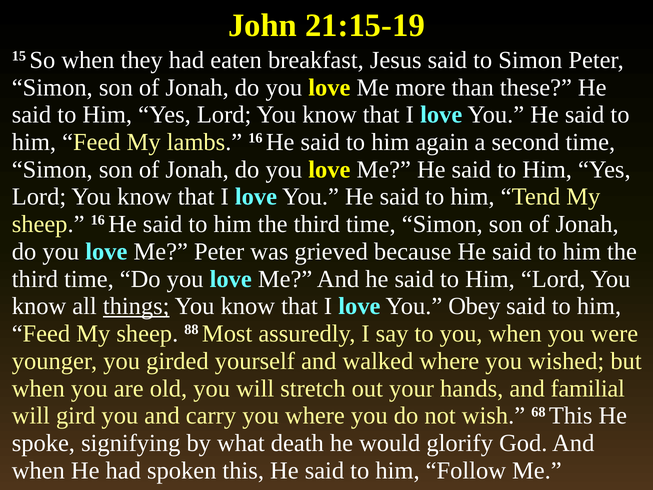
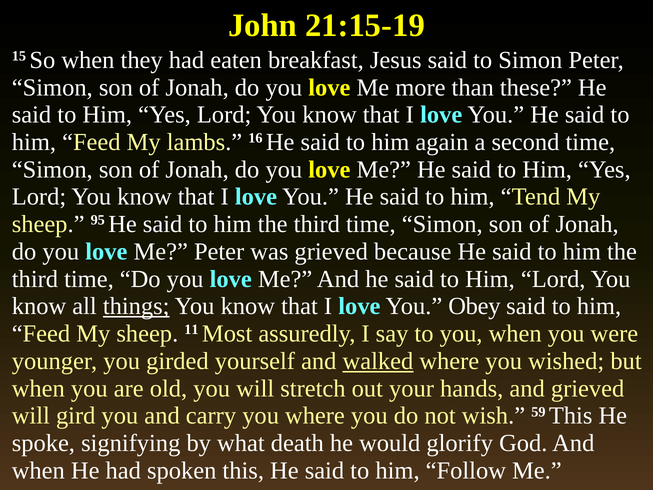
sheep 16: 16 -> 95
88: 88 -> 11
walked underline: none -> present
and familial: familial -> grieved
68: 68 -> 59
